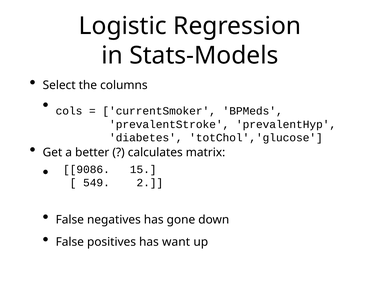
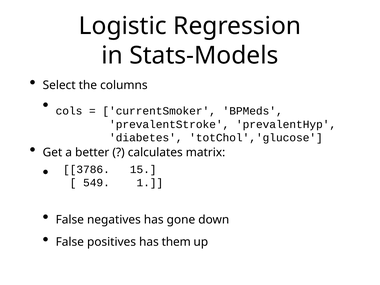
9086: 9086 -> 3786
2: 2 -> 1
want: want -> them
